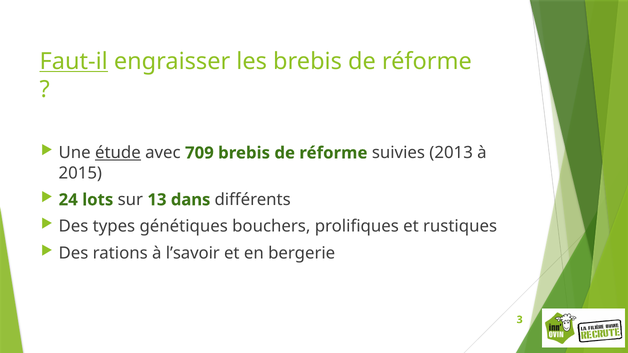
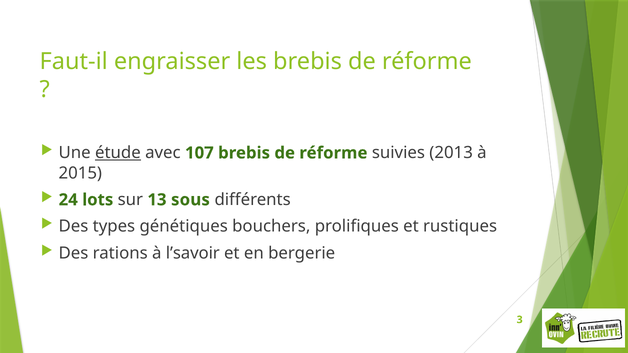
Faut-il underline: present -> none
709: 709 -> 107
dans: dans -> sous
